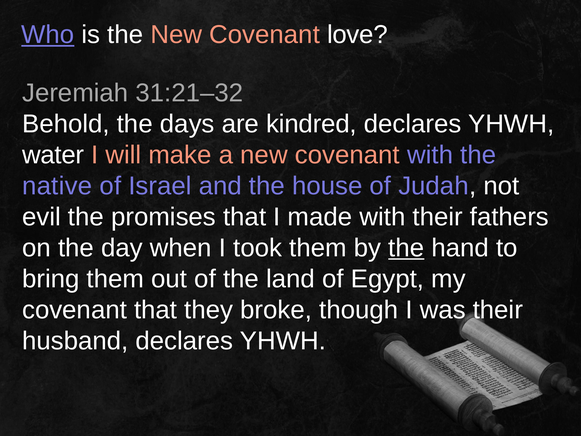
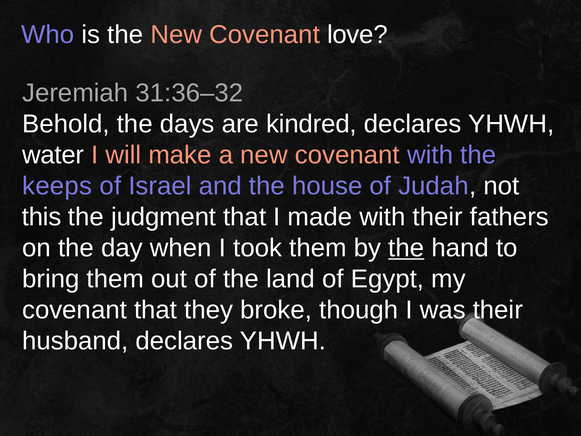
Who underline: present -> none
31:21–32: 31:21–32 -> 31:36–32
native: native -> keeps
evil: evil -> this
promises: promises -> judgment
